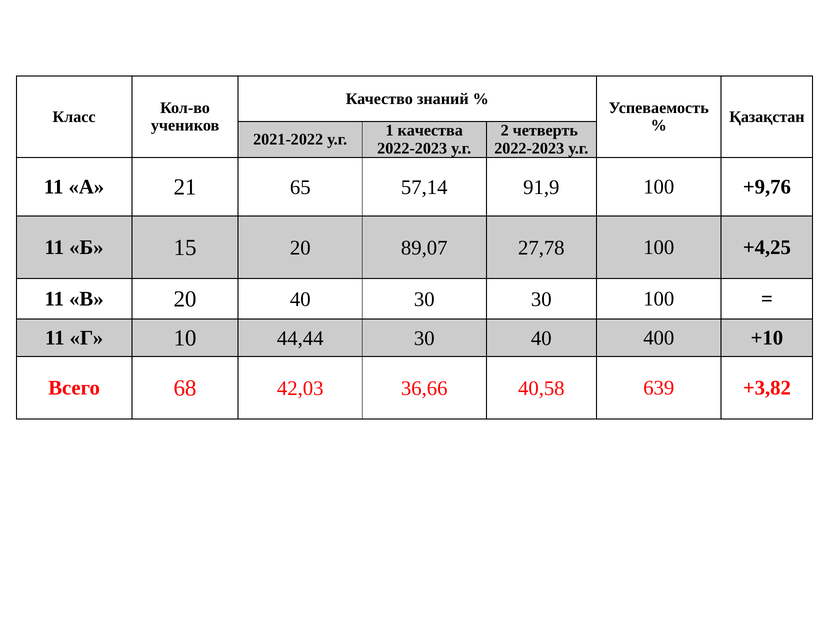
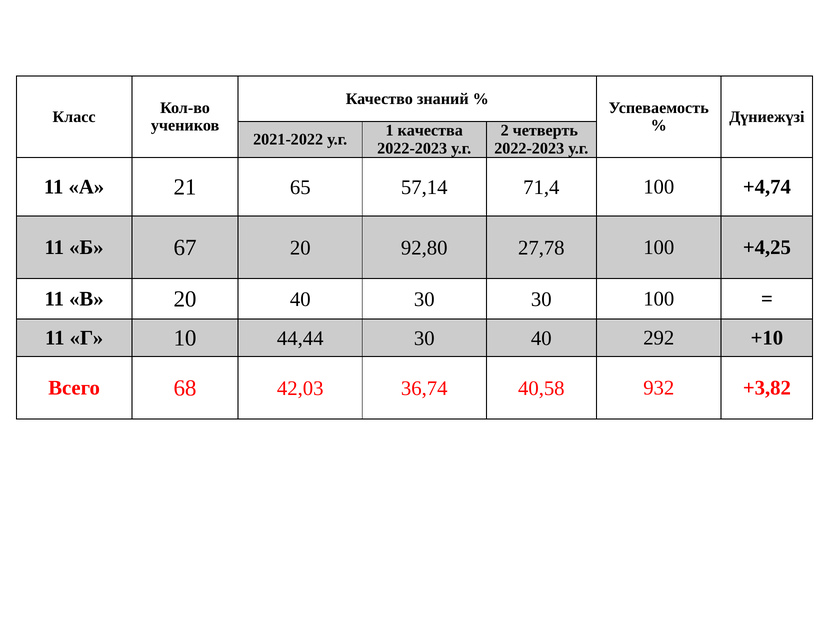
Қазақстан: Қазақстан -> Дүниежүзі
91,9: 91,9 -> 71,4
+9,76: +9,76 -> +4,74
15: 15 -> 67
89,07: 89,07 -> 92,80
400: 400 -> 292
36,66: 36,66 -> 36,74
639: 639 -> 932
